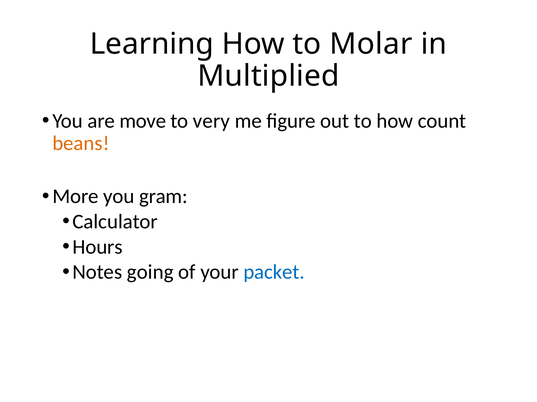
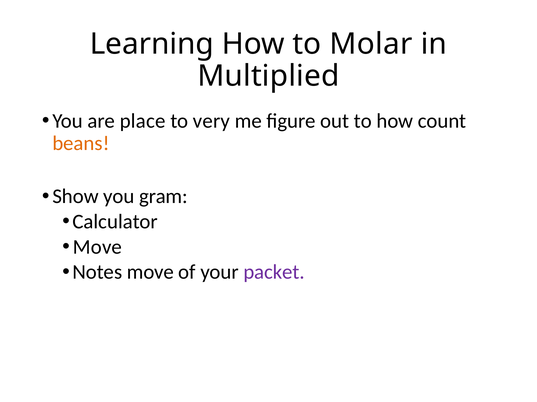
move: move -> place
More: More -> Show
Hours at (98, 247): Hours -> Move
Notes going: going -> move
packet colour: blue -> purple
